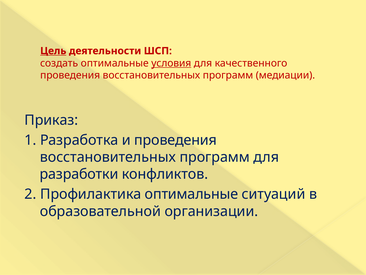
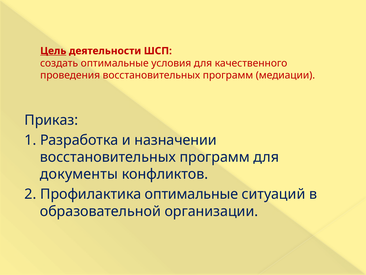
условия underline: present -> none
и проведения: проведения -> назначении
разработки: разработки -> документы
